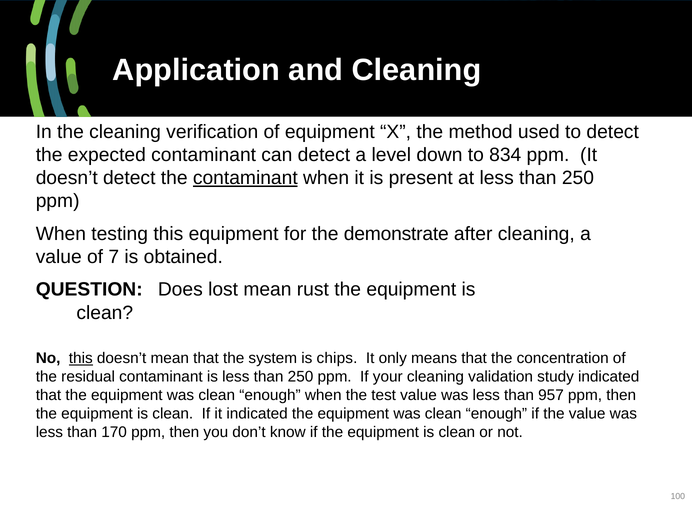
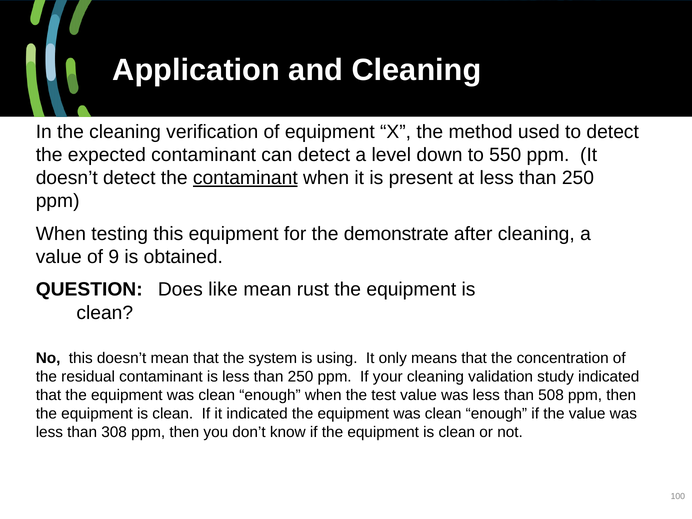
834: 834 -> 550
7: 7 -> 9
lost: lost -> like
this at (81, 358) underline: present -> none
chips: chips -> using
957: 957 -> 508
170: 170 -> 308
